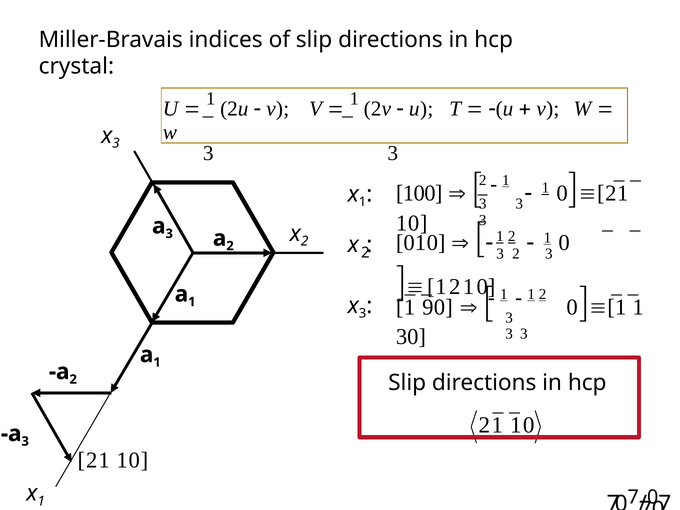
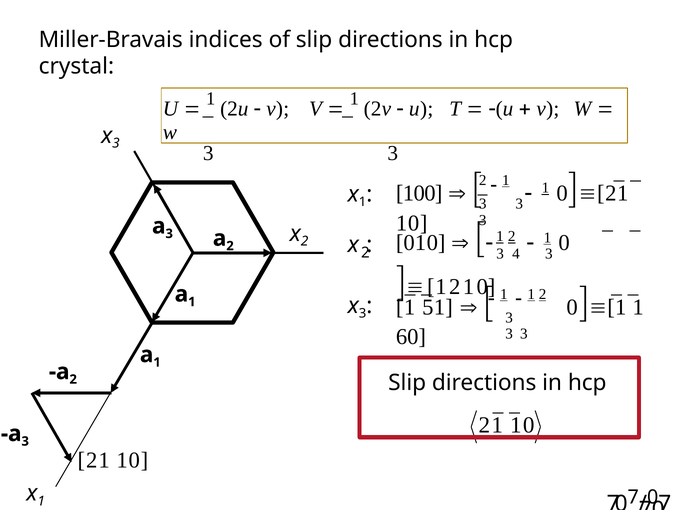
3 2: 2 -> 4
90: 90 -> 51
30: 30 -> 60
